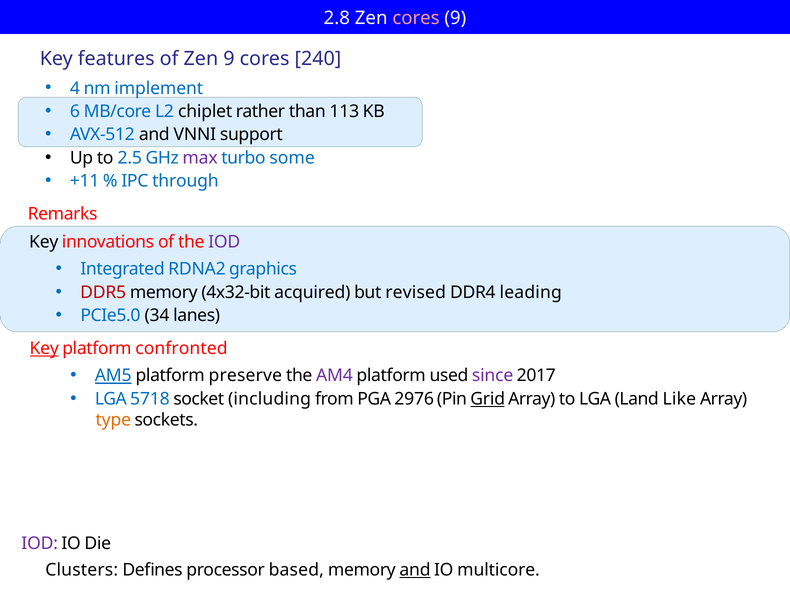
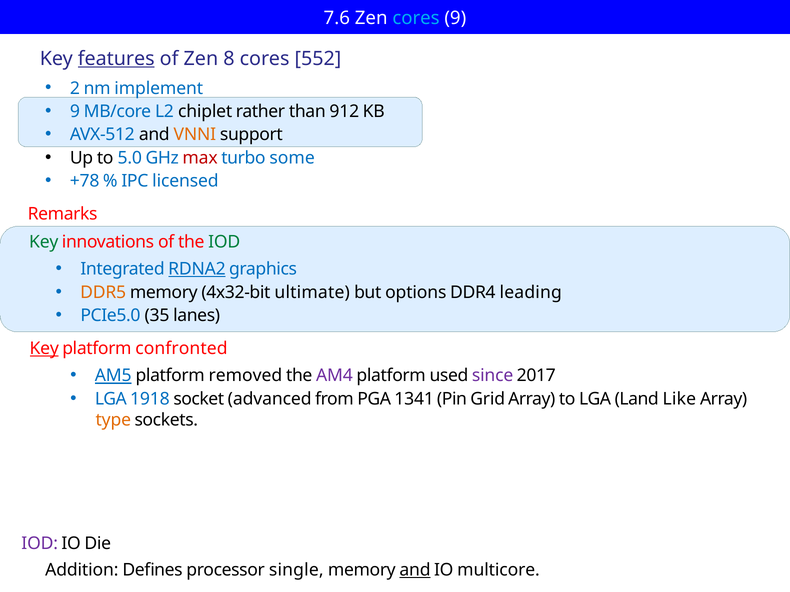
2.8: 2.8 -> 7.6
cores at (416, 18) colour: pink -> light blue
features underline: none -> present
Zen 9: 9 -> 8
240: 240 -> 552
4: 4 -> 2
6 at (75, 112): 6 -> 9
113: 113 -> 912
VNNI colour: black -> orange
2.5: 2.5 -> 5.0
max colour: purple -> red
+11: +11 -> +78
through: through -> licensed
Key at (44, 242) colour: black -> green
IOD at (224, 242) colour: purple -> green
RDNA2 underline: none -> present
DDR5 colour: red -> orange
acquired: acquired -> ultimate
revised: revised -> options
34: 34 -> 35
preserve: preserve -> removed
5718: 5718 -> 1918
including: including -> advanced
2976: 2976 -> 1341
Grid underline: present -> none
Clusters: Clusters -> Addition
based: based -> single
